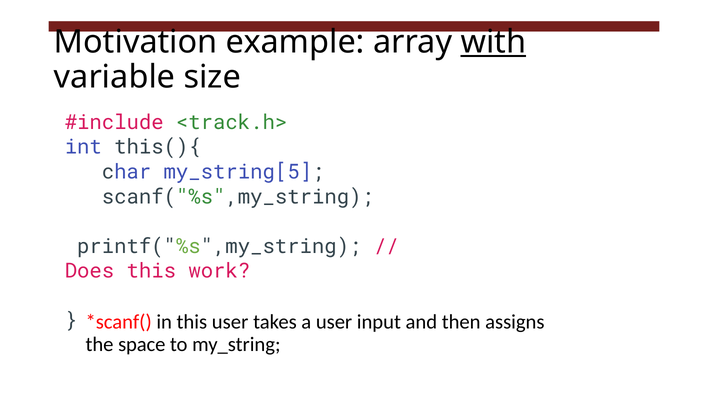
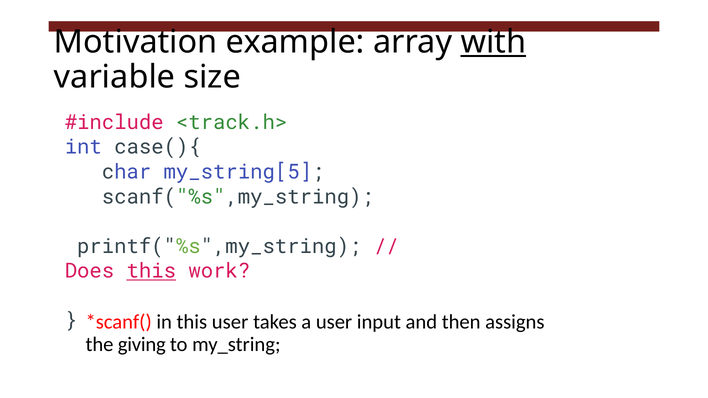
this(){: this(){ -> case(){
this at (151, 271) underline: none -> present
space: space -> giving
